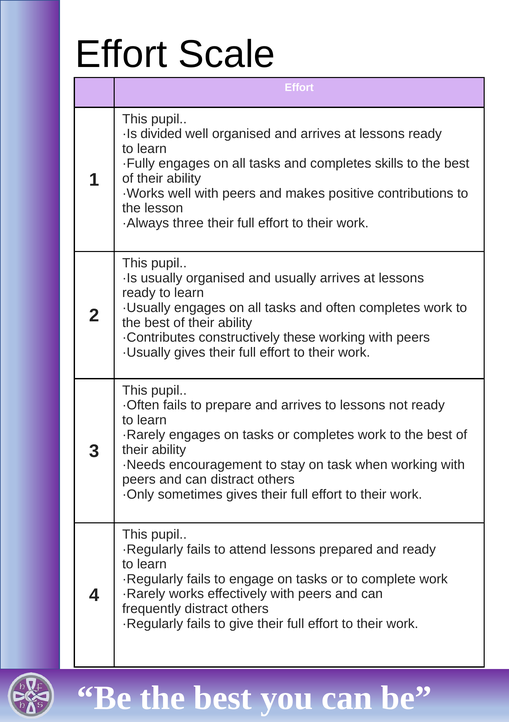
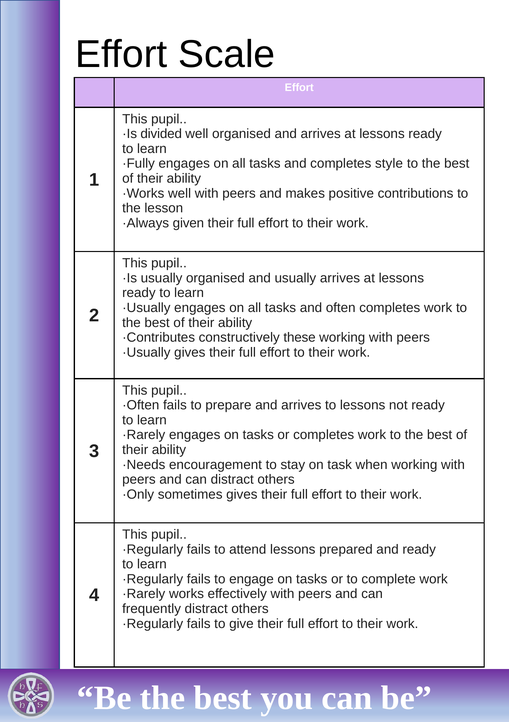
skills: skills -> style
three: three -> given
